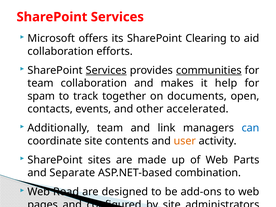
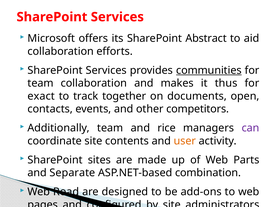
Clearing: Clearing -> Abstract
Services at (106, 70) underline: present -> none
help: help -> thus
spam: spam -> exact
accelerated: accelerated -> competitors
link: link -> rice
can colour: blue -> purple
